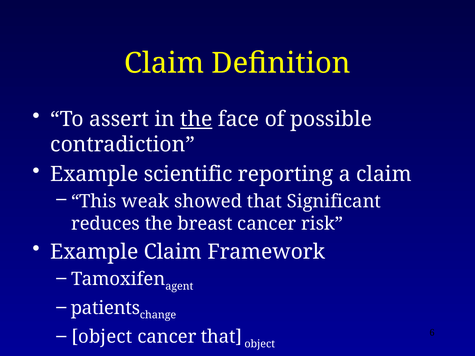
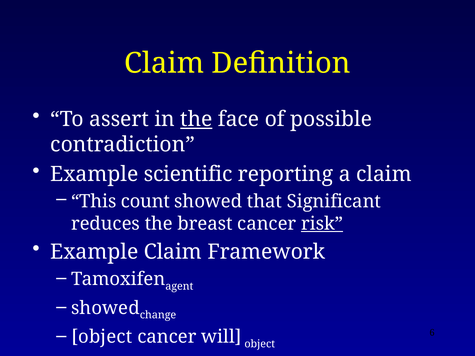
weak: weak -> count
risk underline: none -> present
patients at (106, 308): patients -> showed
cancer that: that -> will
